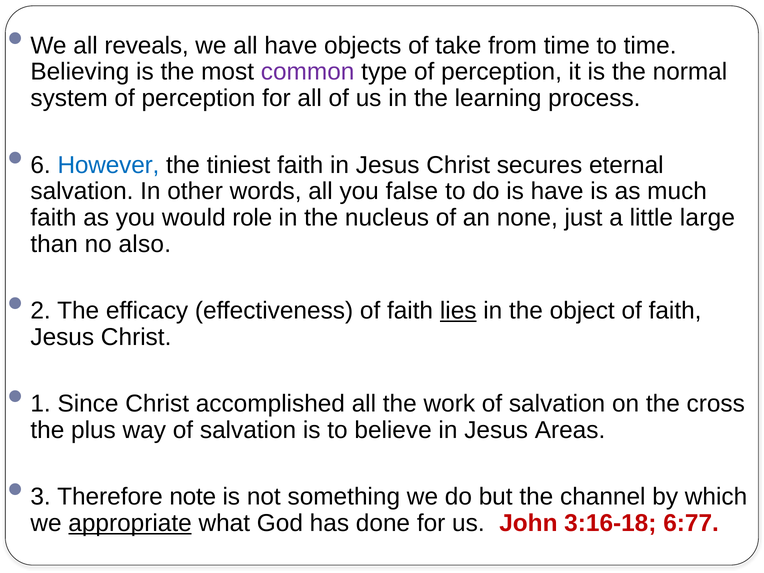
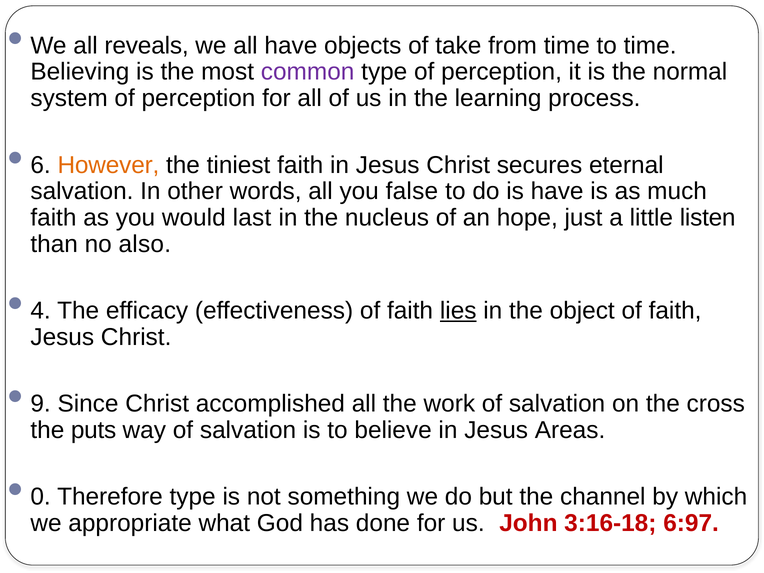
However colour: blue -> orange
role: role -> last
none: none -> hope
large: large -> listen
2: 2 -> 4
1: 1 -> 9
plus: plus -> puts
3: 3 -> 0
Therefore note: note -> type
appropriate underline: present -> none
6:77: 6:77 -> 6:97
